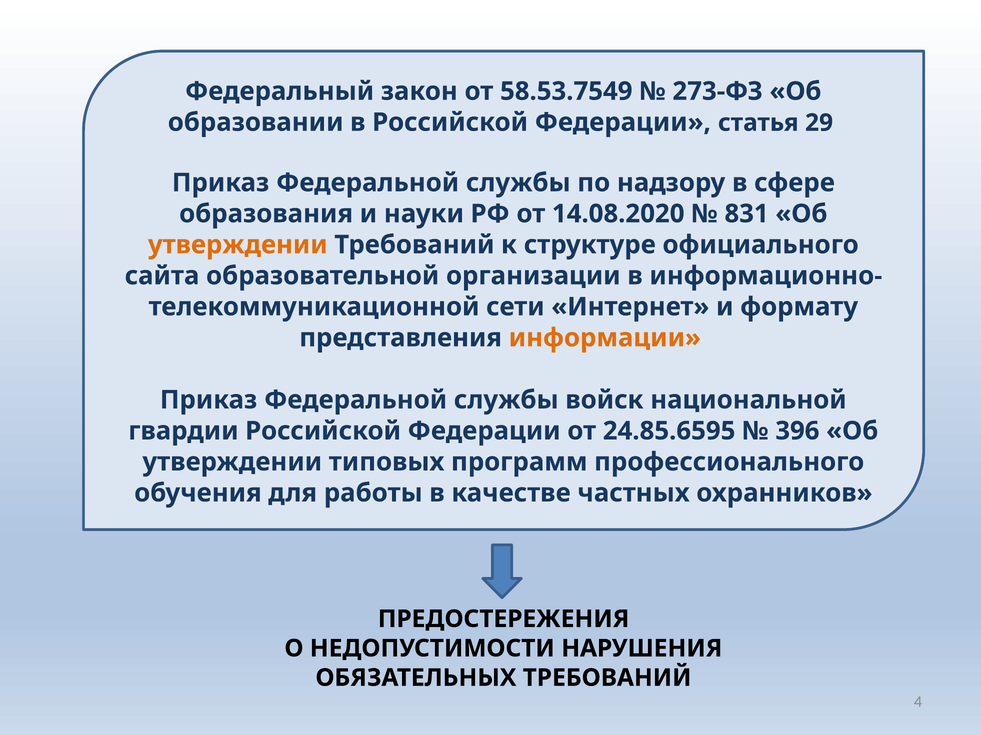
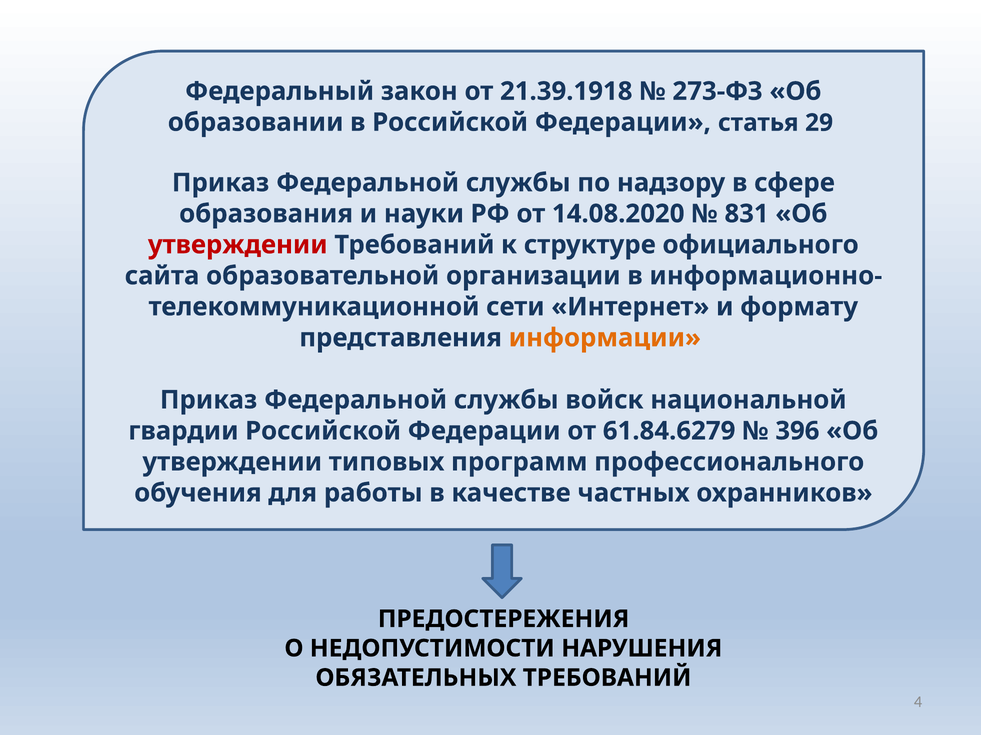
58.53.7549: 58.53.7549 -> 21.39.1918
утверждении at (238, 245) colour: orange -> red
24.85.6595: 24.85.6595 -> 61.84.6279
